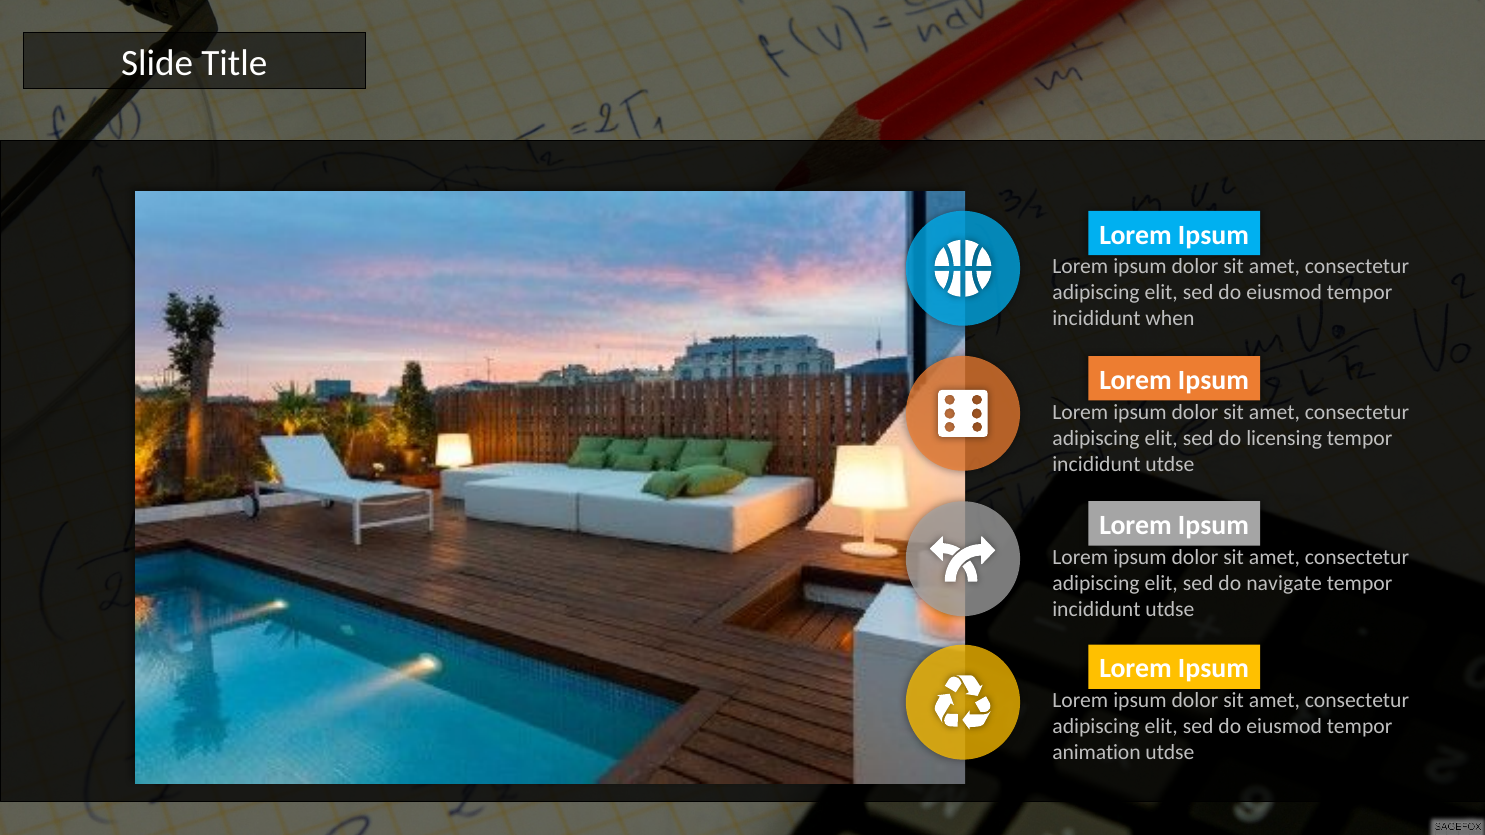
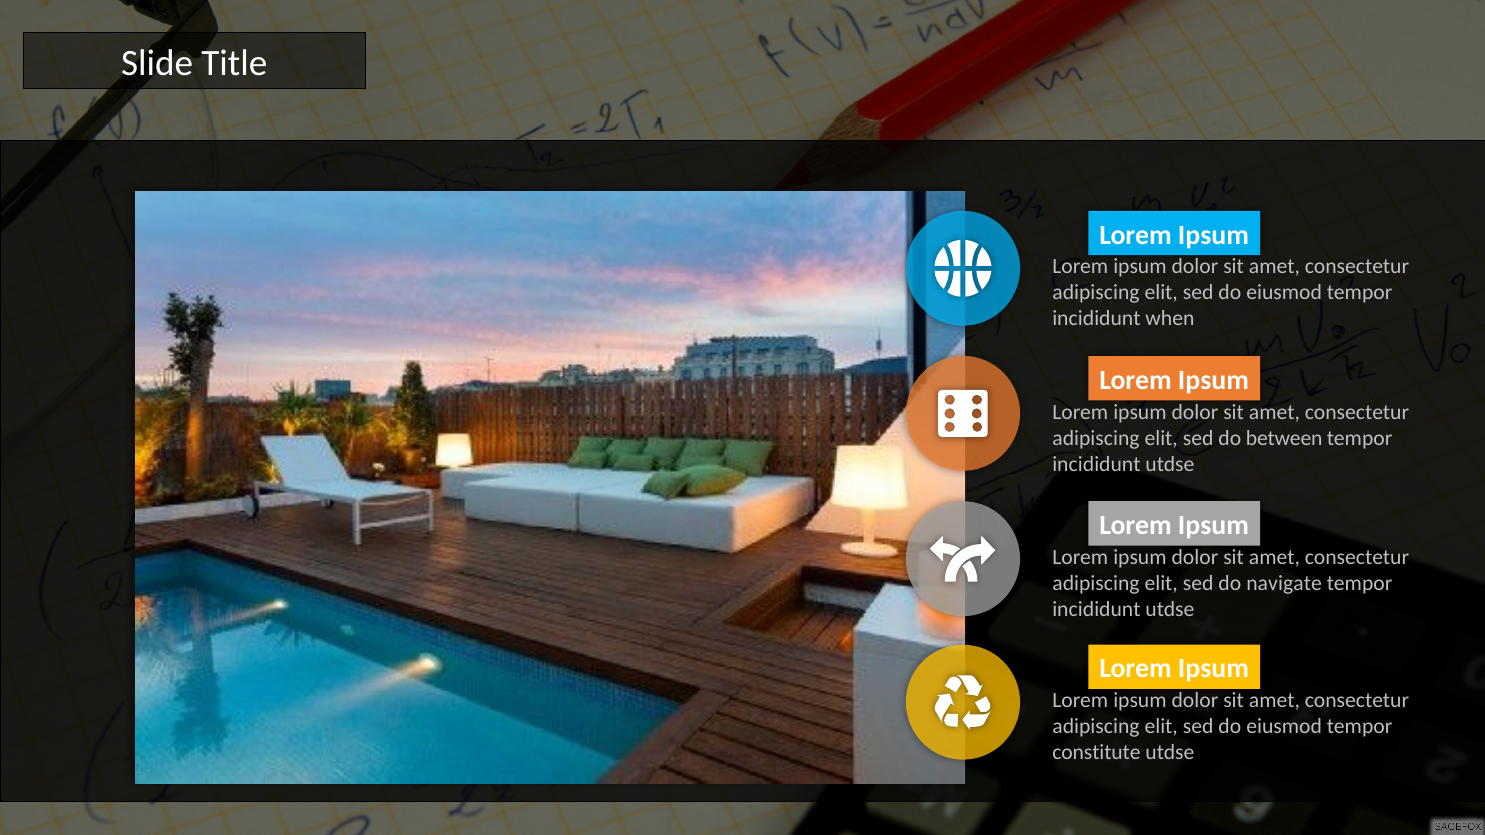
licensing: licensing -> between
animation: animation -> constitute
